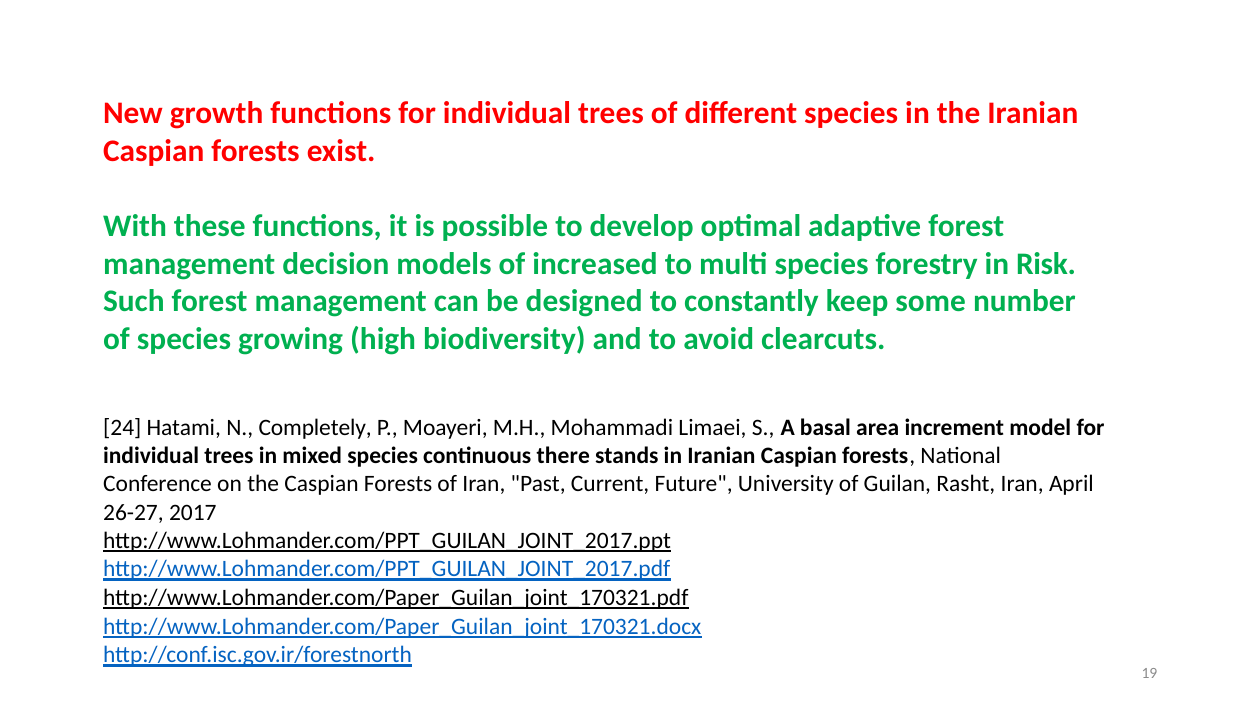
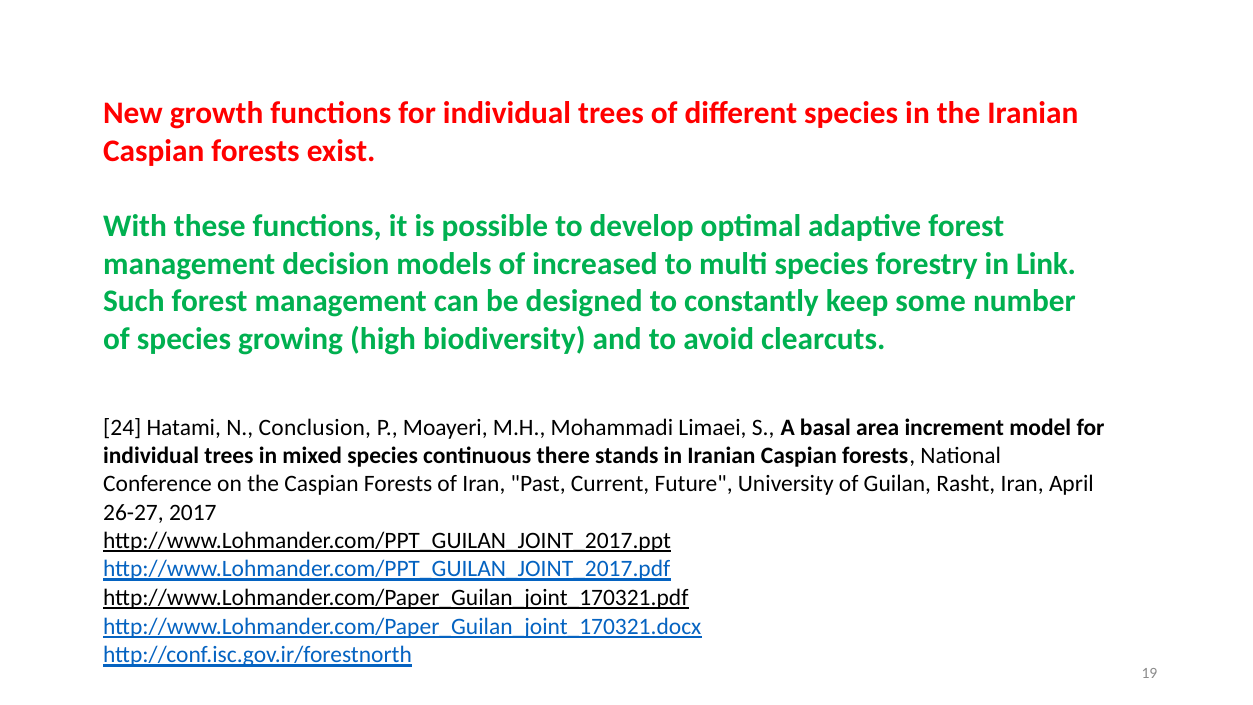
Risk: Risk -> Link
Completely: Completely -> Conclusion
